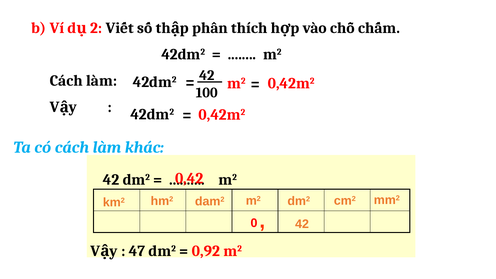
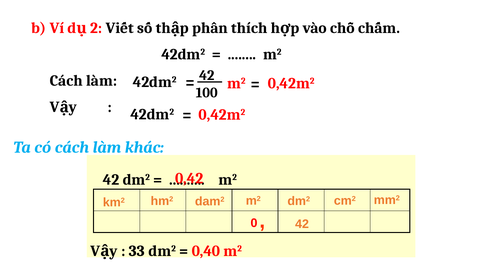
47: 47 -> 33
0,92: 0,92 -> 0,40
